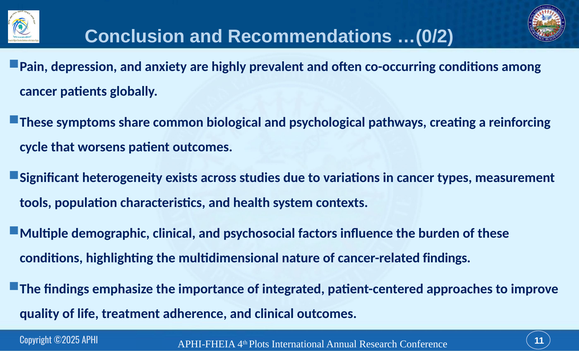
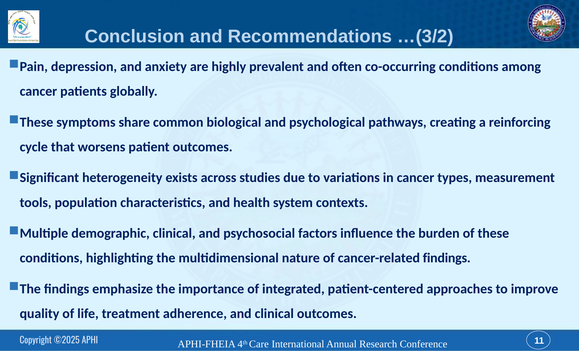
…(0/2: …(0/2 -> …(3/2
Plots: Plots -> Care
